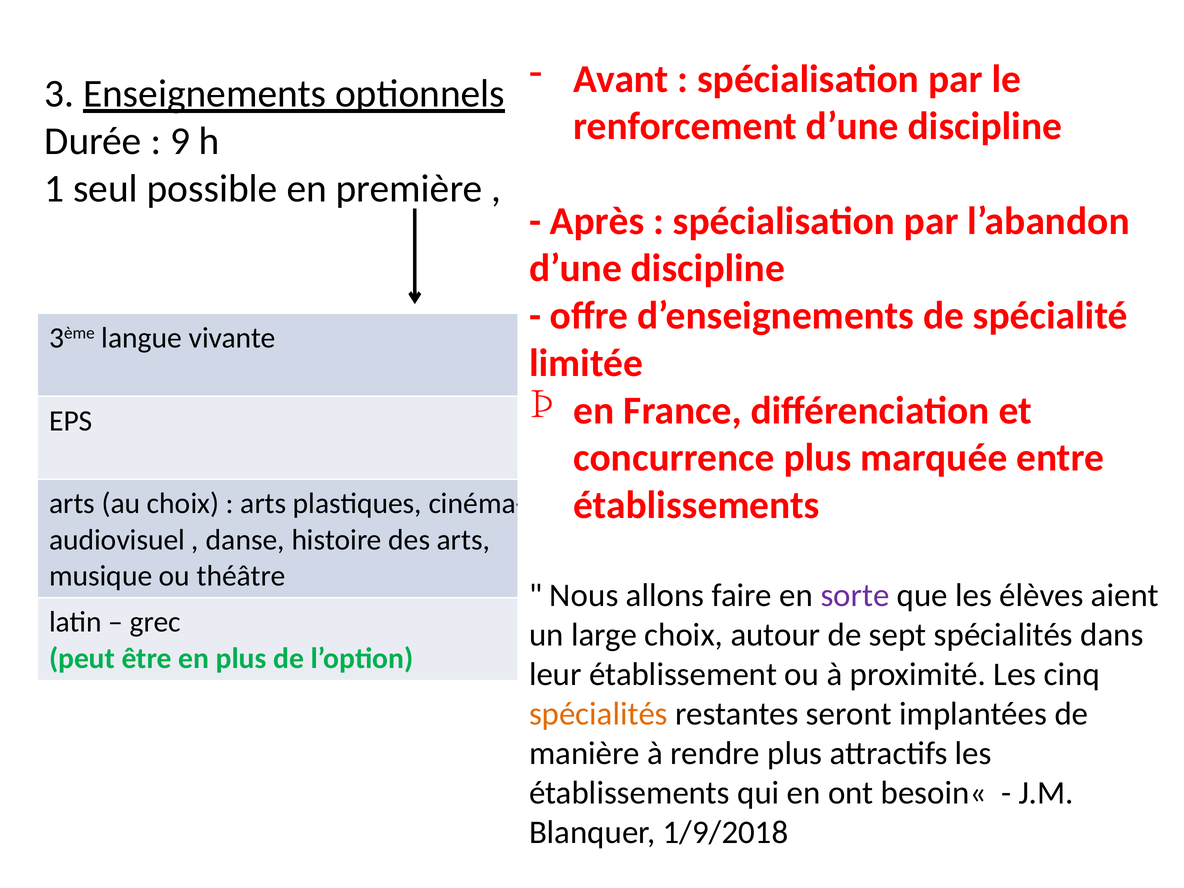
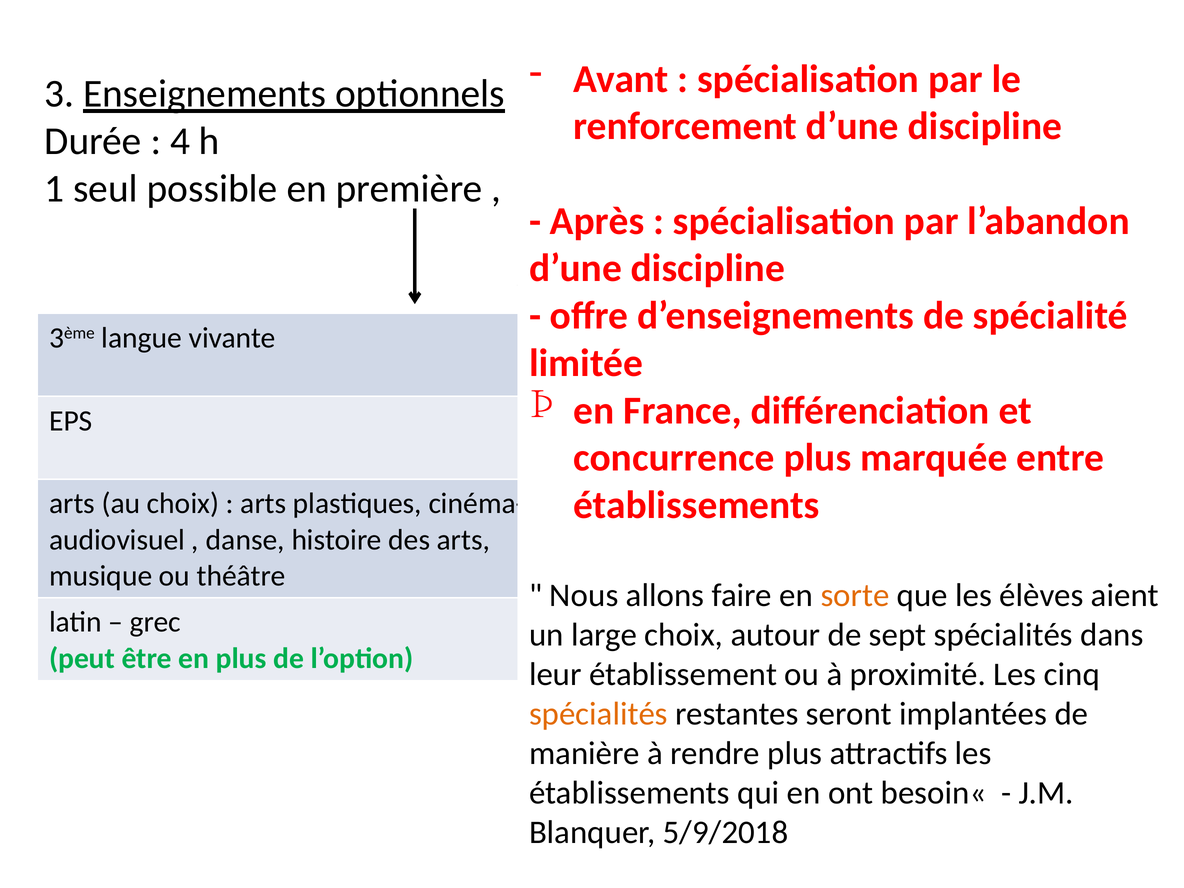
9: 9 -> 4
sorte colour: purple -> orange
1/9/2018: 1/9/2018 -> 5/9/2018
